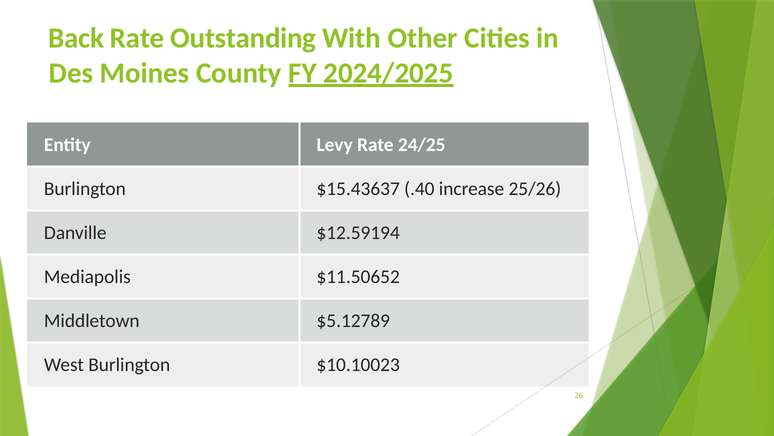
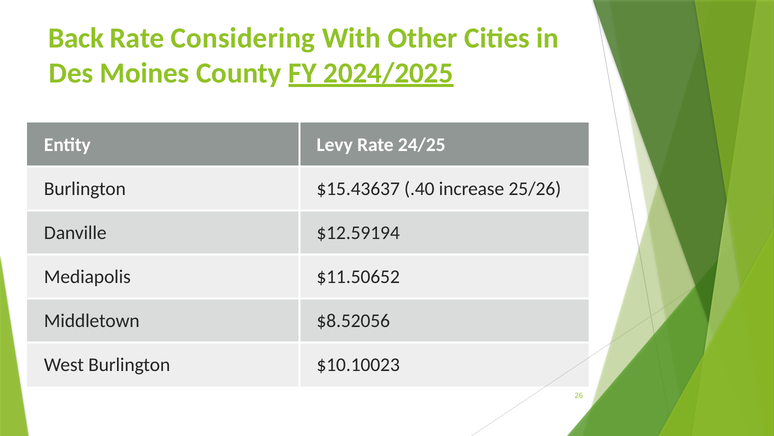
Outstanding: Outstanding -> Considering
$5.12789: $5.12789 -> $8.52056
